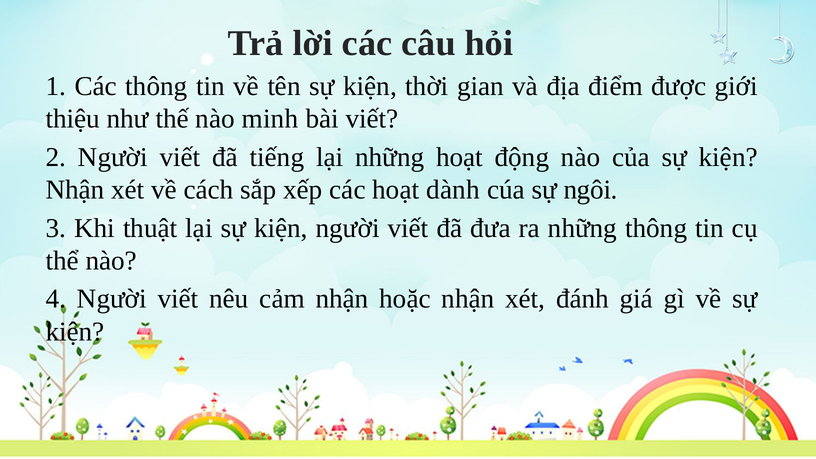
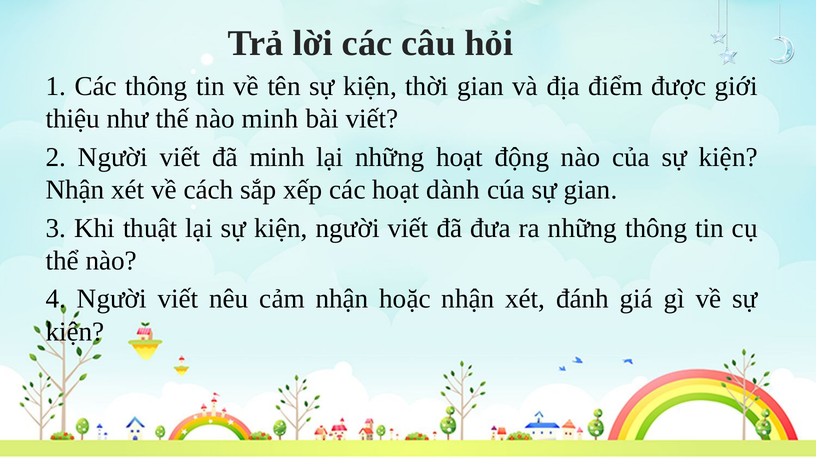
đã tiếng: tiếng -> minh
sự ngôi: ngôi -> gian
